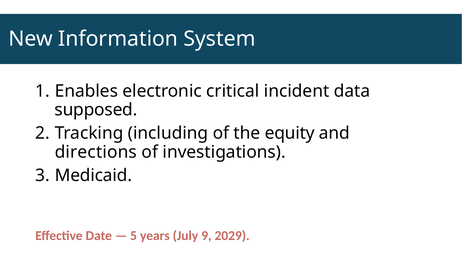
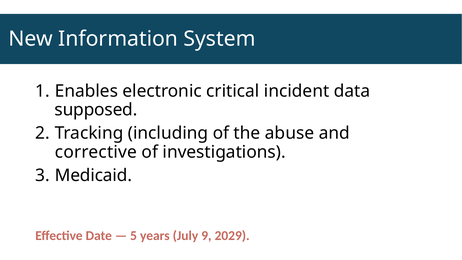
equity: equity -> abuse
directions: directions -> corrective
